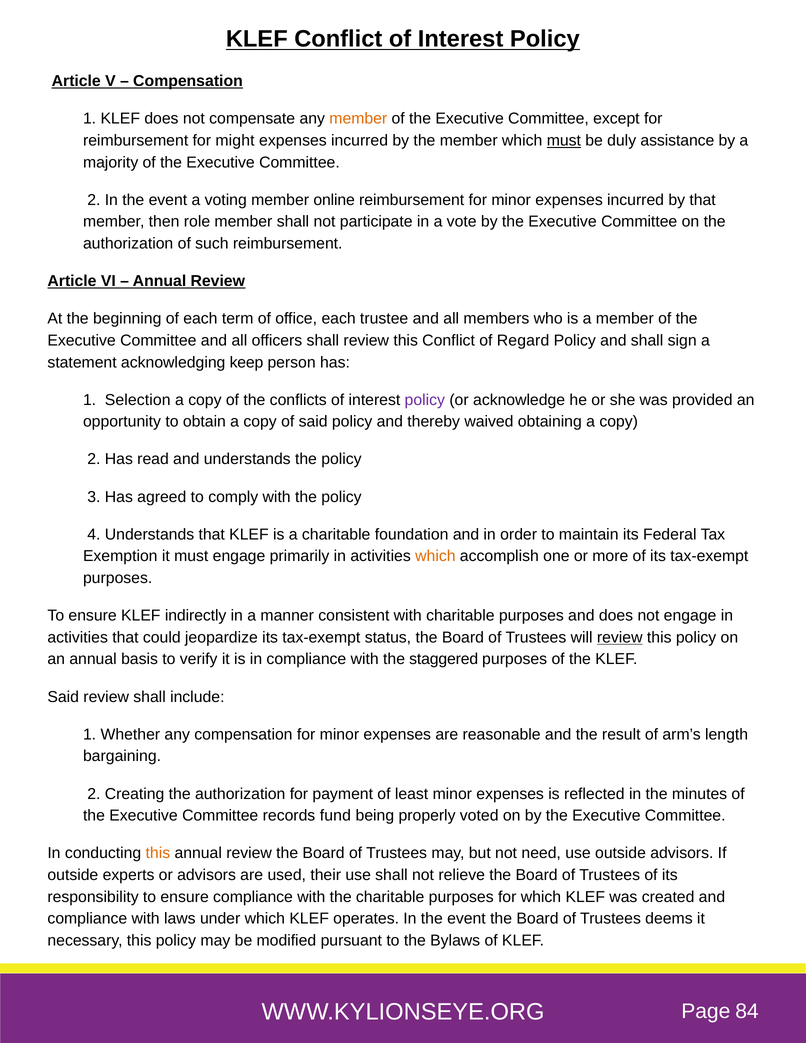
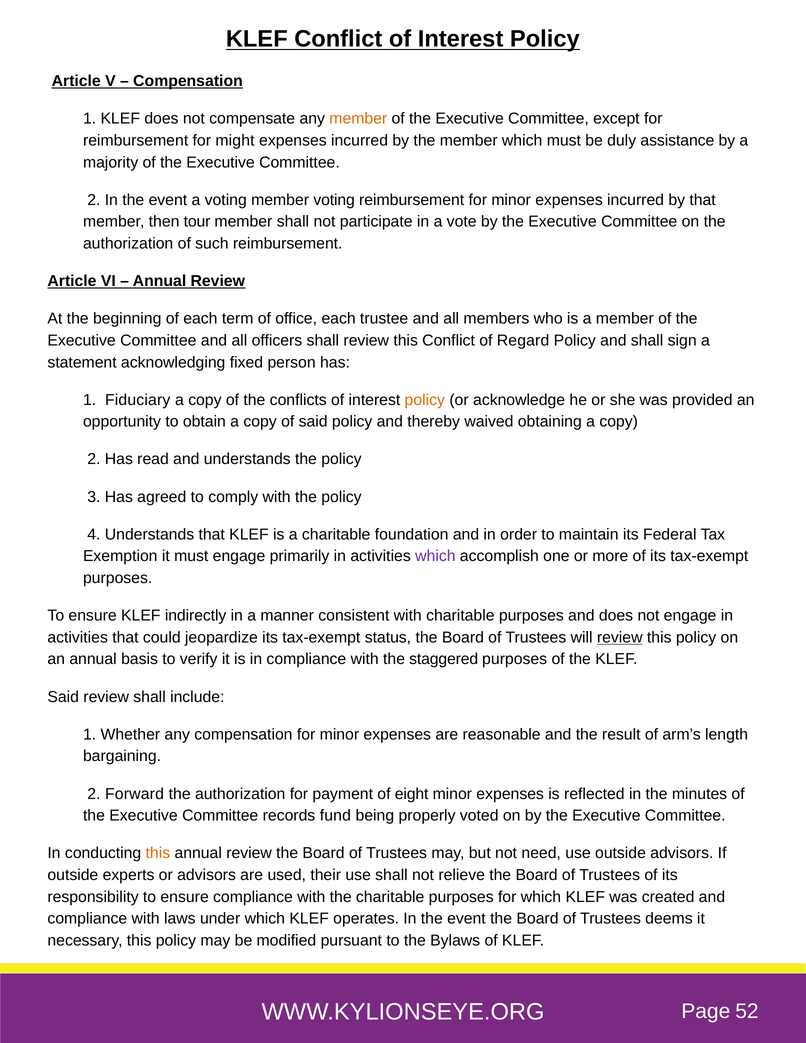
must at (564, 141) underline: present -> none
member online: online -> voting
role: role -> tour
keep: keep -> fixed
Selection: Selection -> Fiduciary
policy at (425, 400) colour: purple -> orange
which at (435, 556) colour: orange -> purple
Creating: Creating -> Forward
least: least -> eight
84: 84 -> 52
